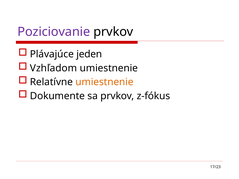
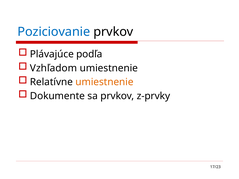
Poziciovanie colour: purple -> blue
jeden: jeden -> podľa
z-fókus: z-fókus -> z-prvky
